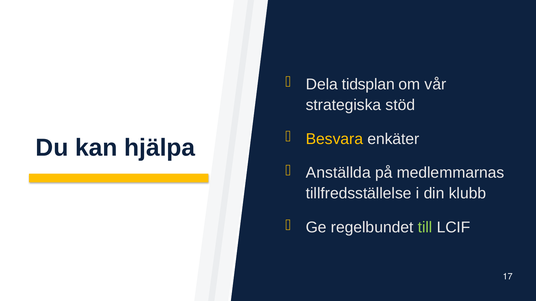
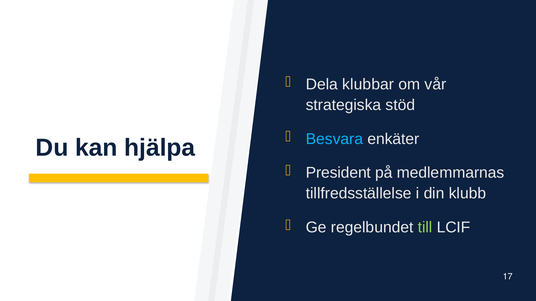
tidsplan: tidsplan -> klubbar
Besvara colour: yellow -> light blue
Anställda: Anställda -> President
